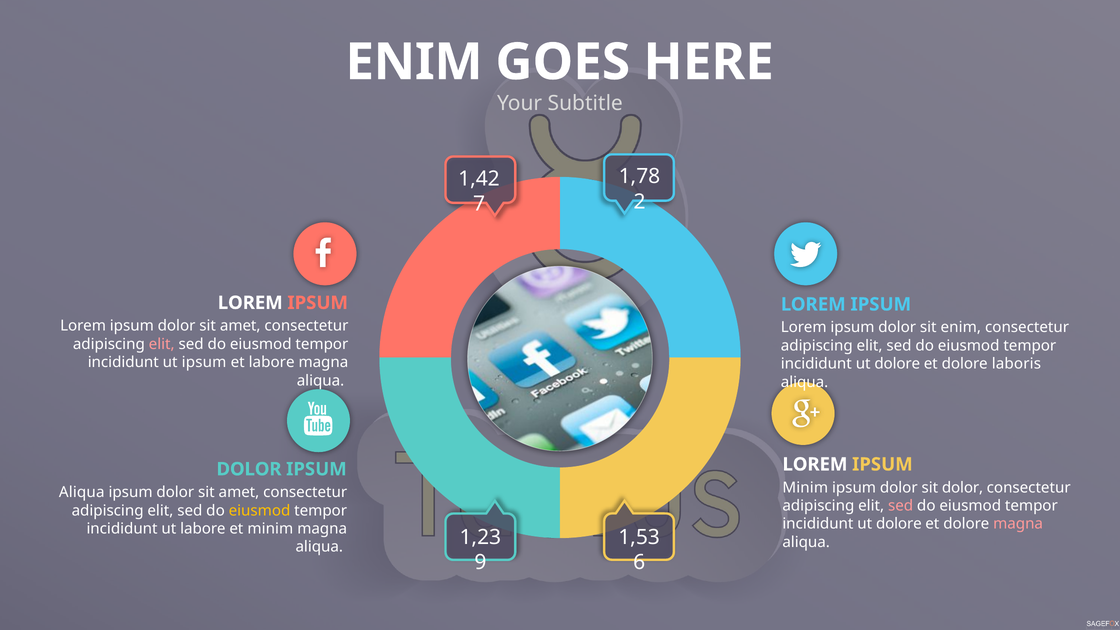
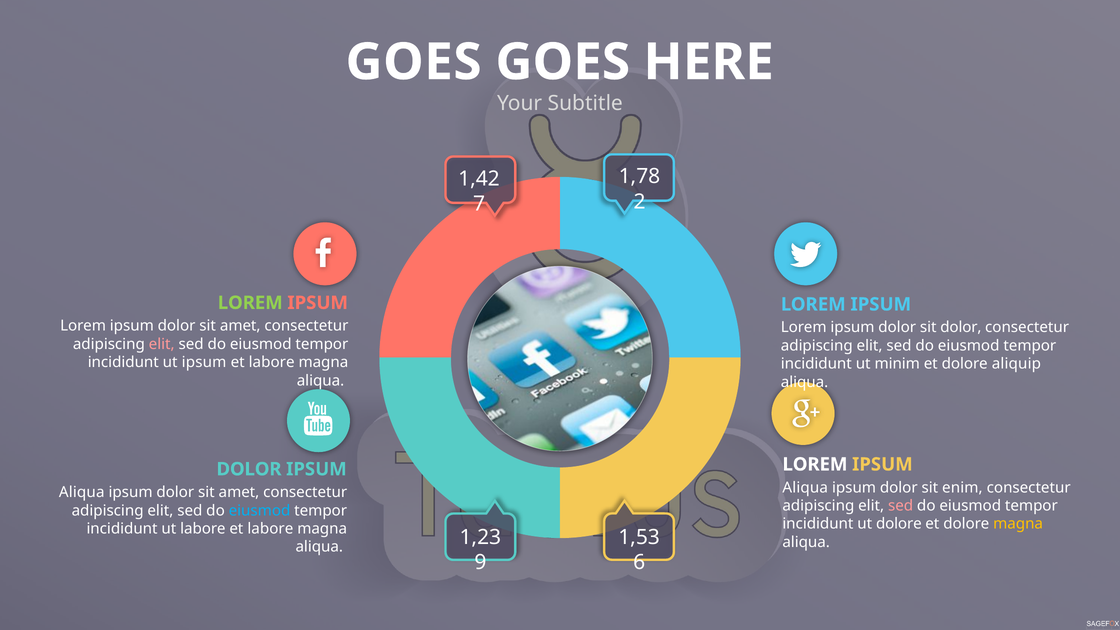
ENIM at (414, 62): ENIM -> GOES
LOREM at (250, 303) colour: white -> light green
sit enim: enim -> dolor
dolore at (897, 364): dolore -> minim
laboris: laboris -> aliquip
Minim at (805, 488): Minim -> Aliqua
sit dolor: dolor -> enim
eiusmod at (260, 510) colour: yellow -> light blue
magna at (1018, 524) colour: pink -> yellow
labore et minim: minim -> labore
